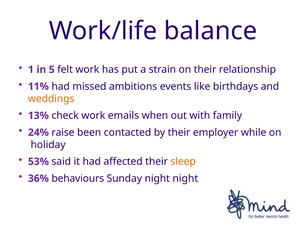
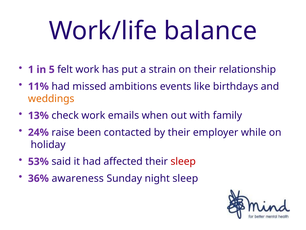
sleep at (183, 161) colour: orange -> red
behaviours: behaviours -> awareness
night night: night -> sleep
